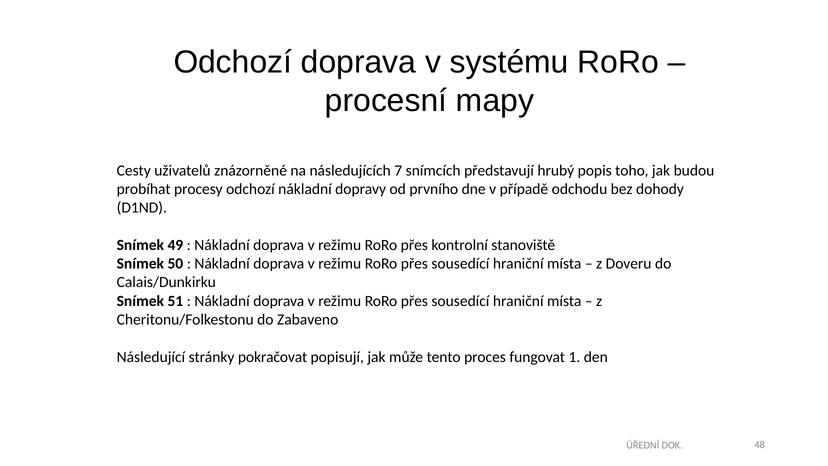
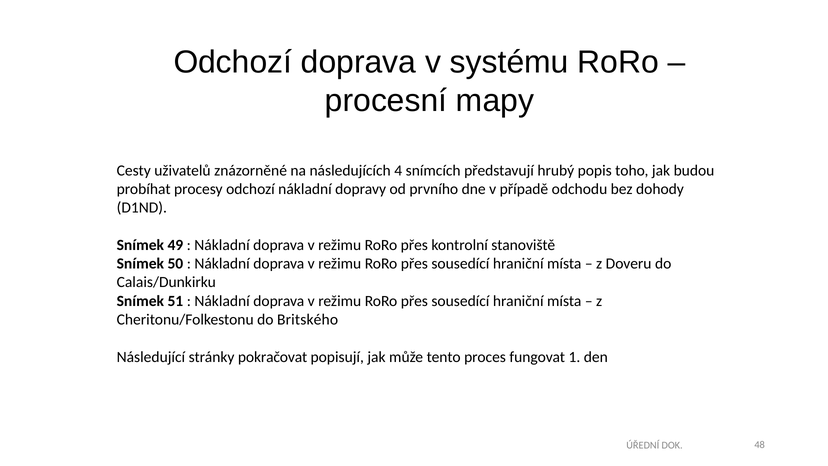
7: 7 -> 4
Zabaveno: Zabaveno -> Britského
